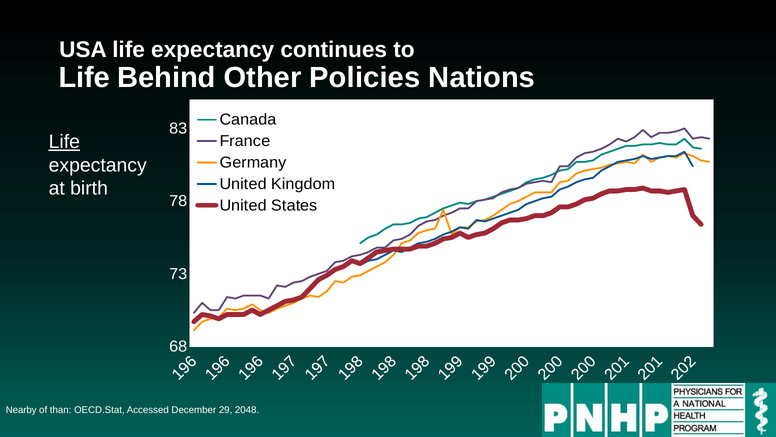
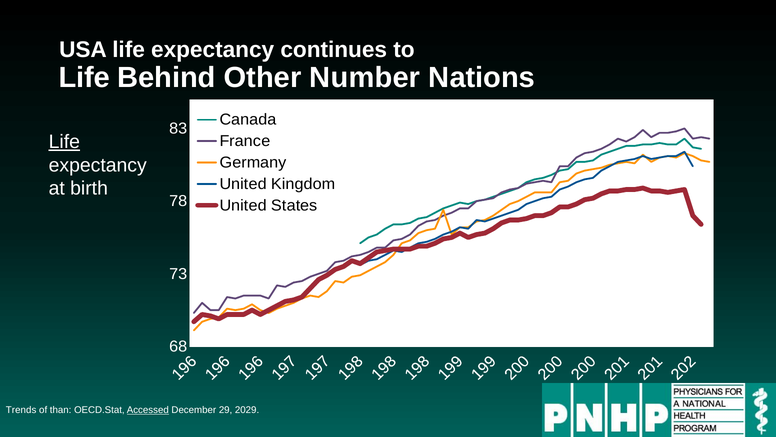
Policies: Policies -> Number
Nearby: Nearby -> Trends
Accessed underline: none -> present
2048: 2048 -> 2029
